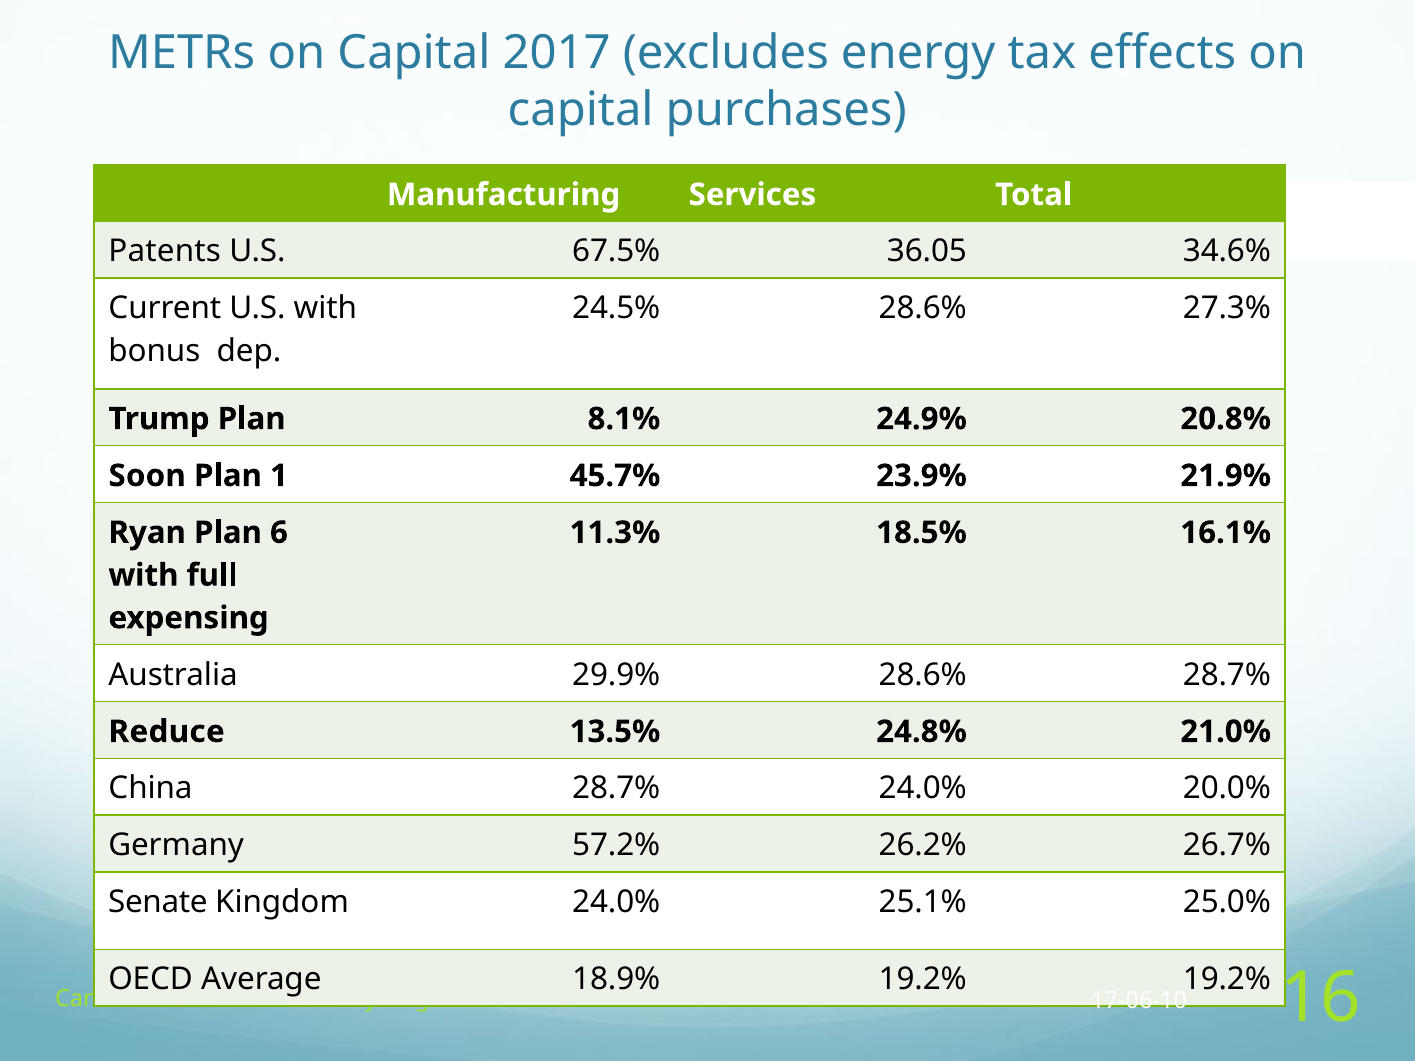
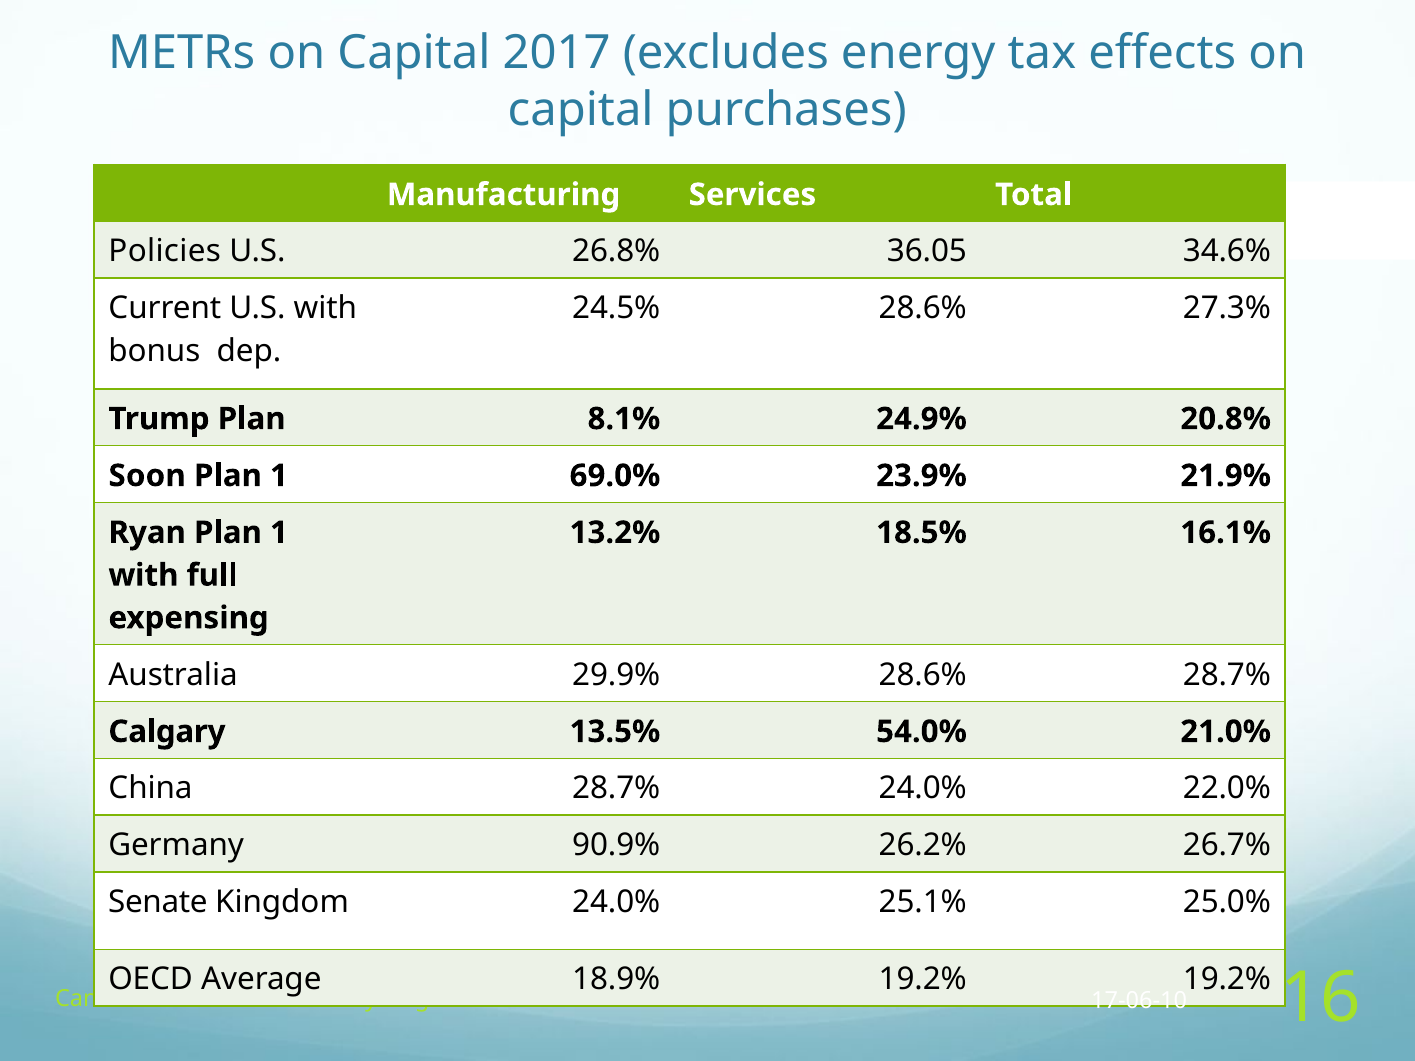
Patents: Patents -> Policies
67.5%: 67.5% -> 26.8%
45.7%: 45.7% -> 69.0%
Ryan Plan 6: 6 -> 1
11.3%: 11.3% -> 13.2%
Reduce: Reduce -> Calgary
24.8%: 24.8% -> 54.0%
20.0%: 20.0% -> 22.0%
57.2%: 57.2% -> 90.9%
